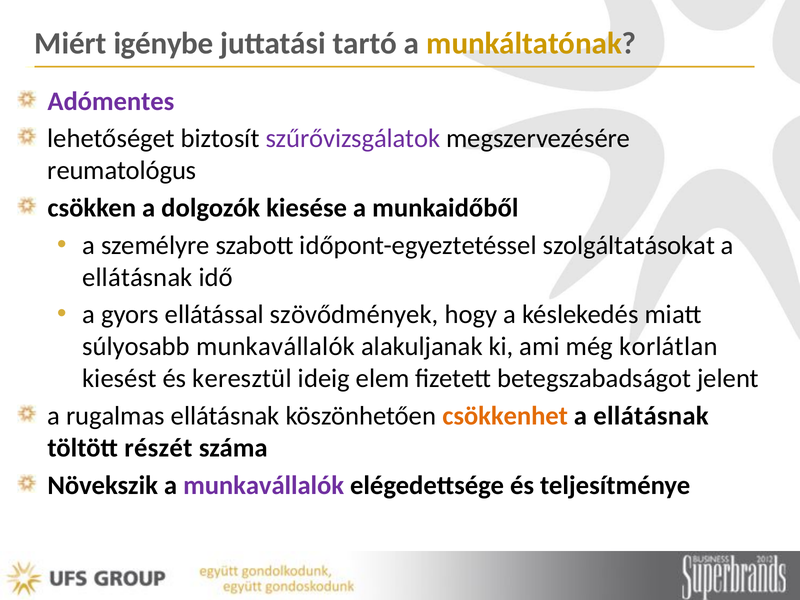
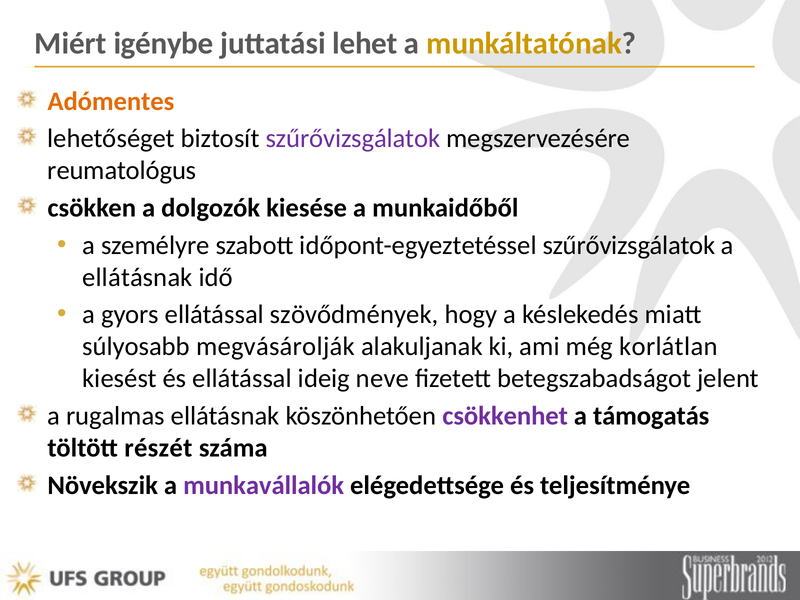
tartó: tartó -> lehet
Adómentes colour: purple -> orange
időpont-egyeztetéssel szolgáltatásokat: szolgáltatásokat -> szűrővizsgálatok
súlyosabb munkavállalók: munkavállalók -> megvásárolják
és keresztül: keresztül -> ellátással
elem: elem -> neve
csökkenhet colour: orange -> purple
ellátásnak at (651, 416): ellátásnak -> támogatás
